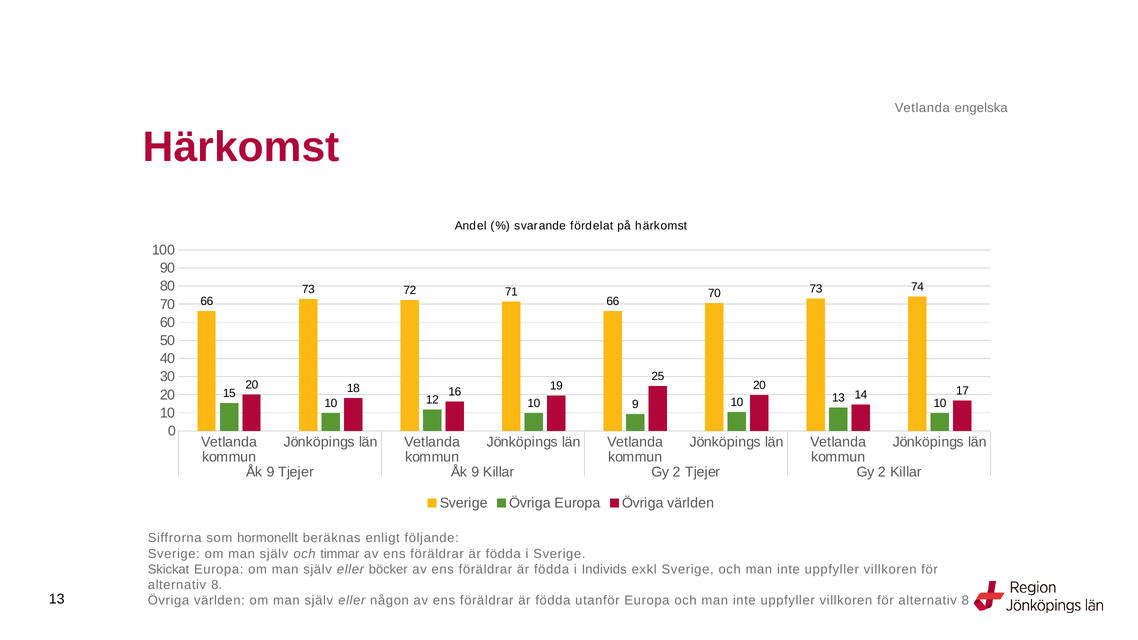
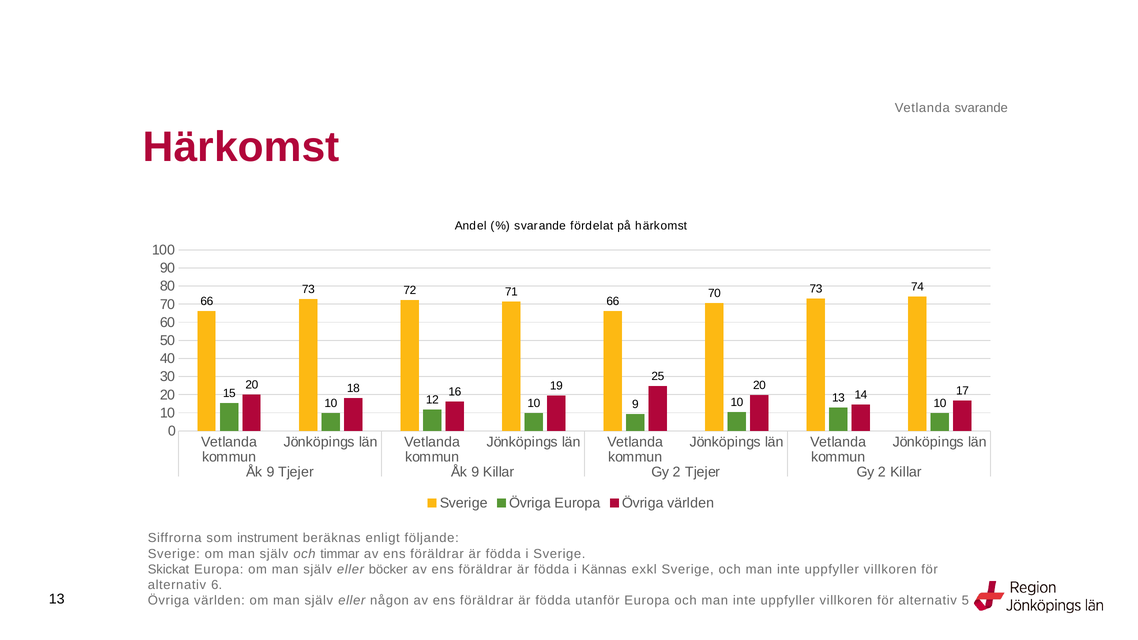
Vetlanda engelska: engelska -> svarande
hormonellt: hormonellt -> instrument
Individs: Individs -> Kännas
8 at (217, 585): 8 -> 6
8 at (965, 601): 8 -> 5
